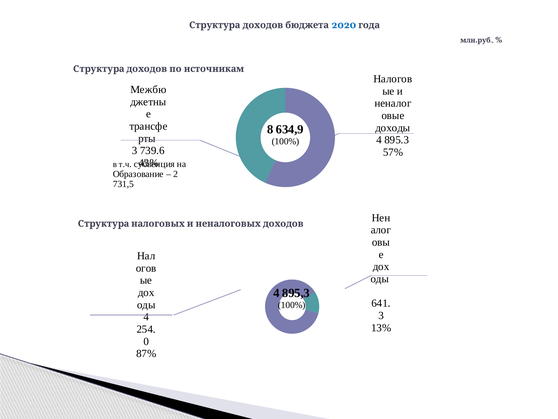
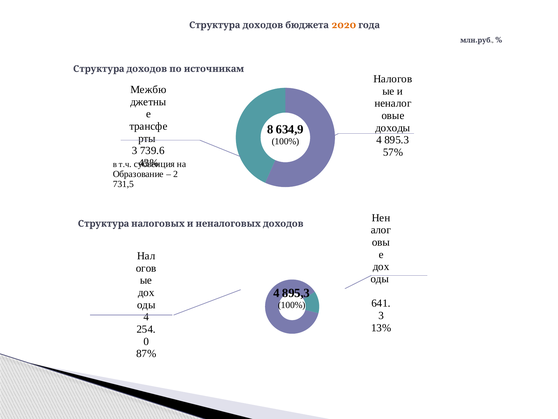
2020 colour: blue -> orange
